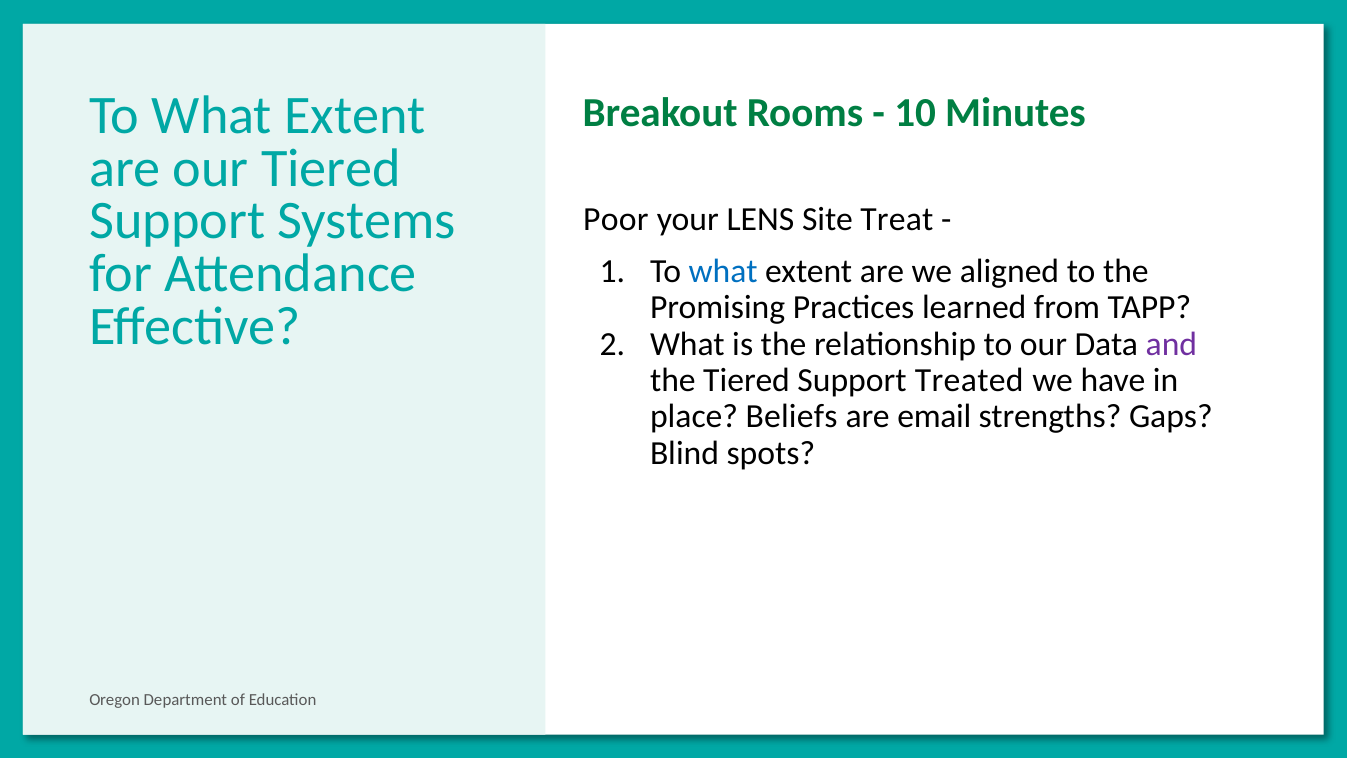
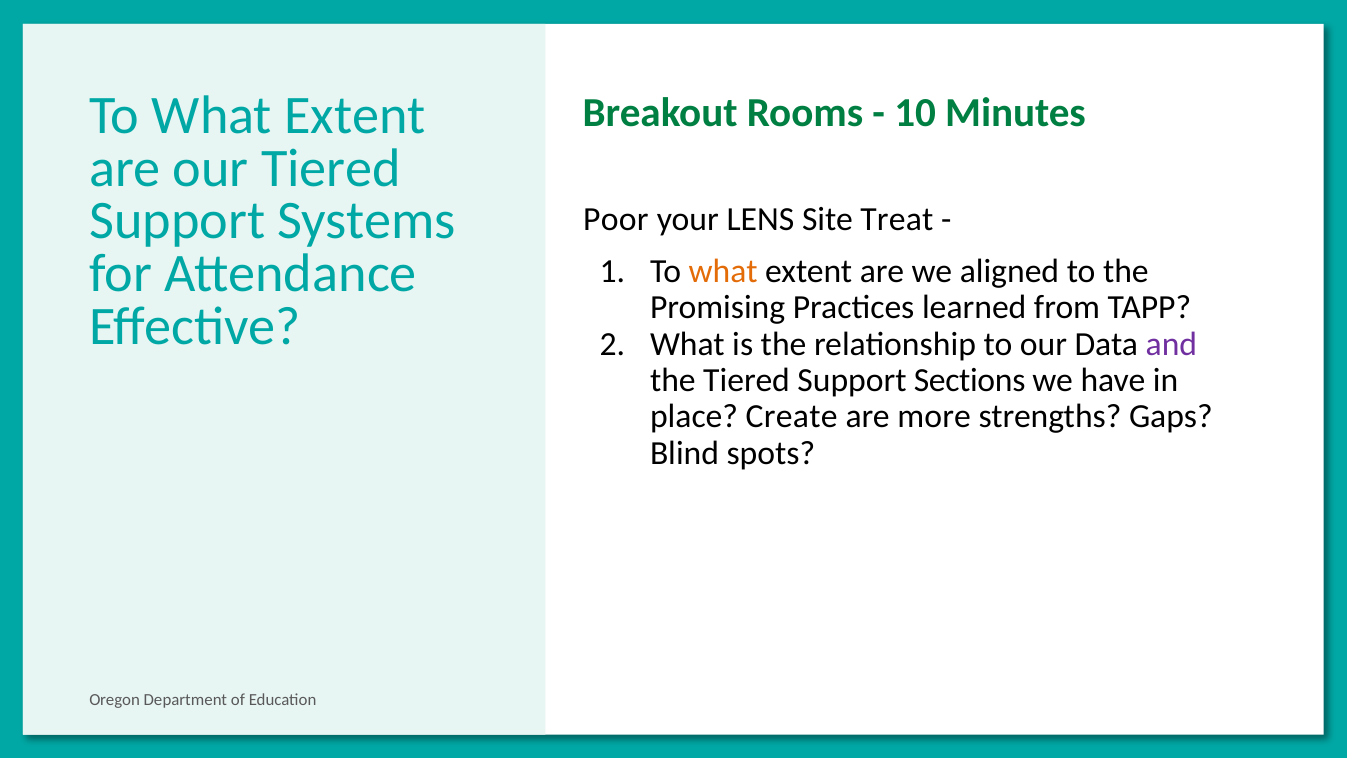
what at (723, 271) colour: blue -> orange
Treated: Treated -> Sections
Beliefs: Beliefs -> Create
email: email -> more
